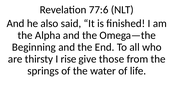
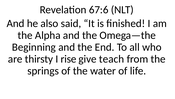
77:6: 77:6 -> 67:6
those: those -> teach
